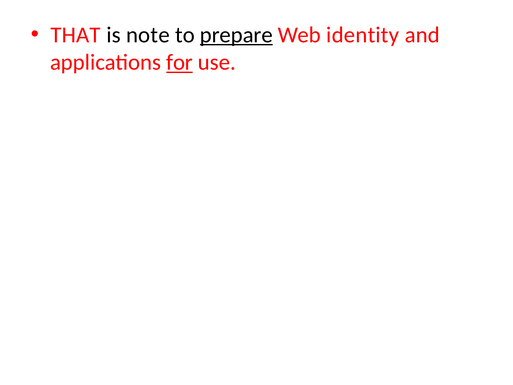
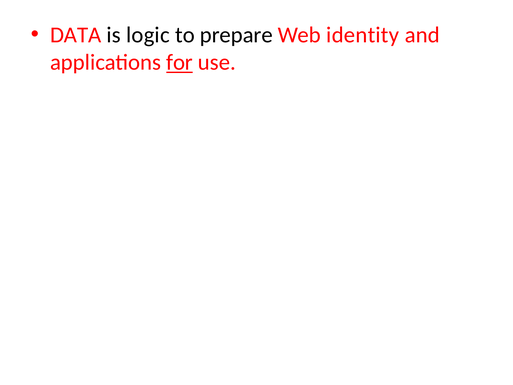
THAT: THAT -> DATA
note: note -> logic
prepare underline: present -> none
